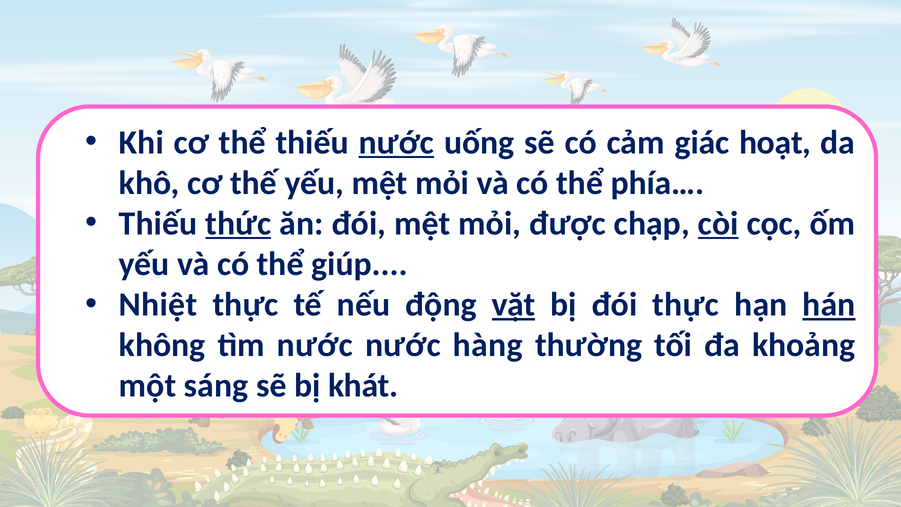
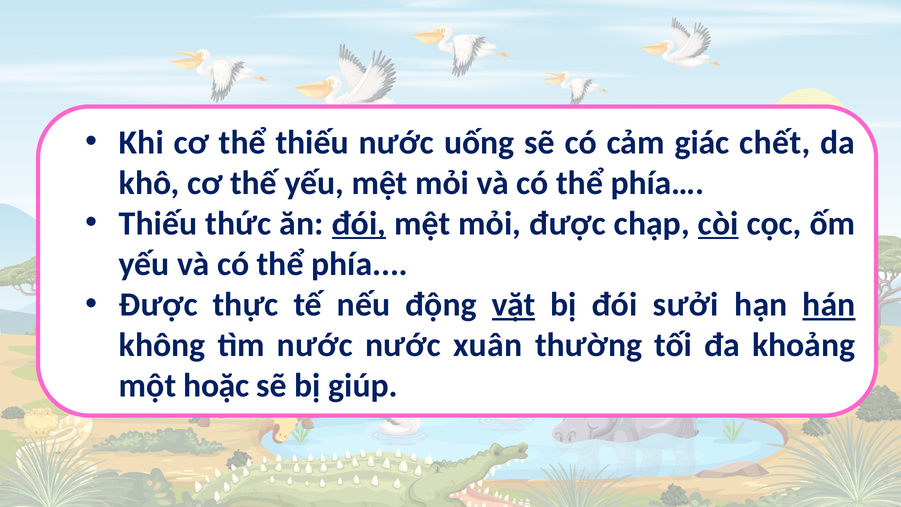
nước at (396, 142) underline: present -> none
hoạt: hoạt -> chết
thức underline: present -> none
đói at (359, 223) underline: none -> present
giúp: giúp -> phía
Nhiệt at (158, 305): Nhiệt -> Được
đói thực: thực -> sưởi
hàng: hàng -> xuân
sáng: sáng -> hoặc
khát: khát -> giúp
